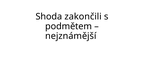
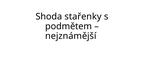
zakončili: zakončili -> stařenky
